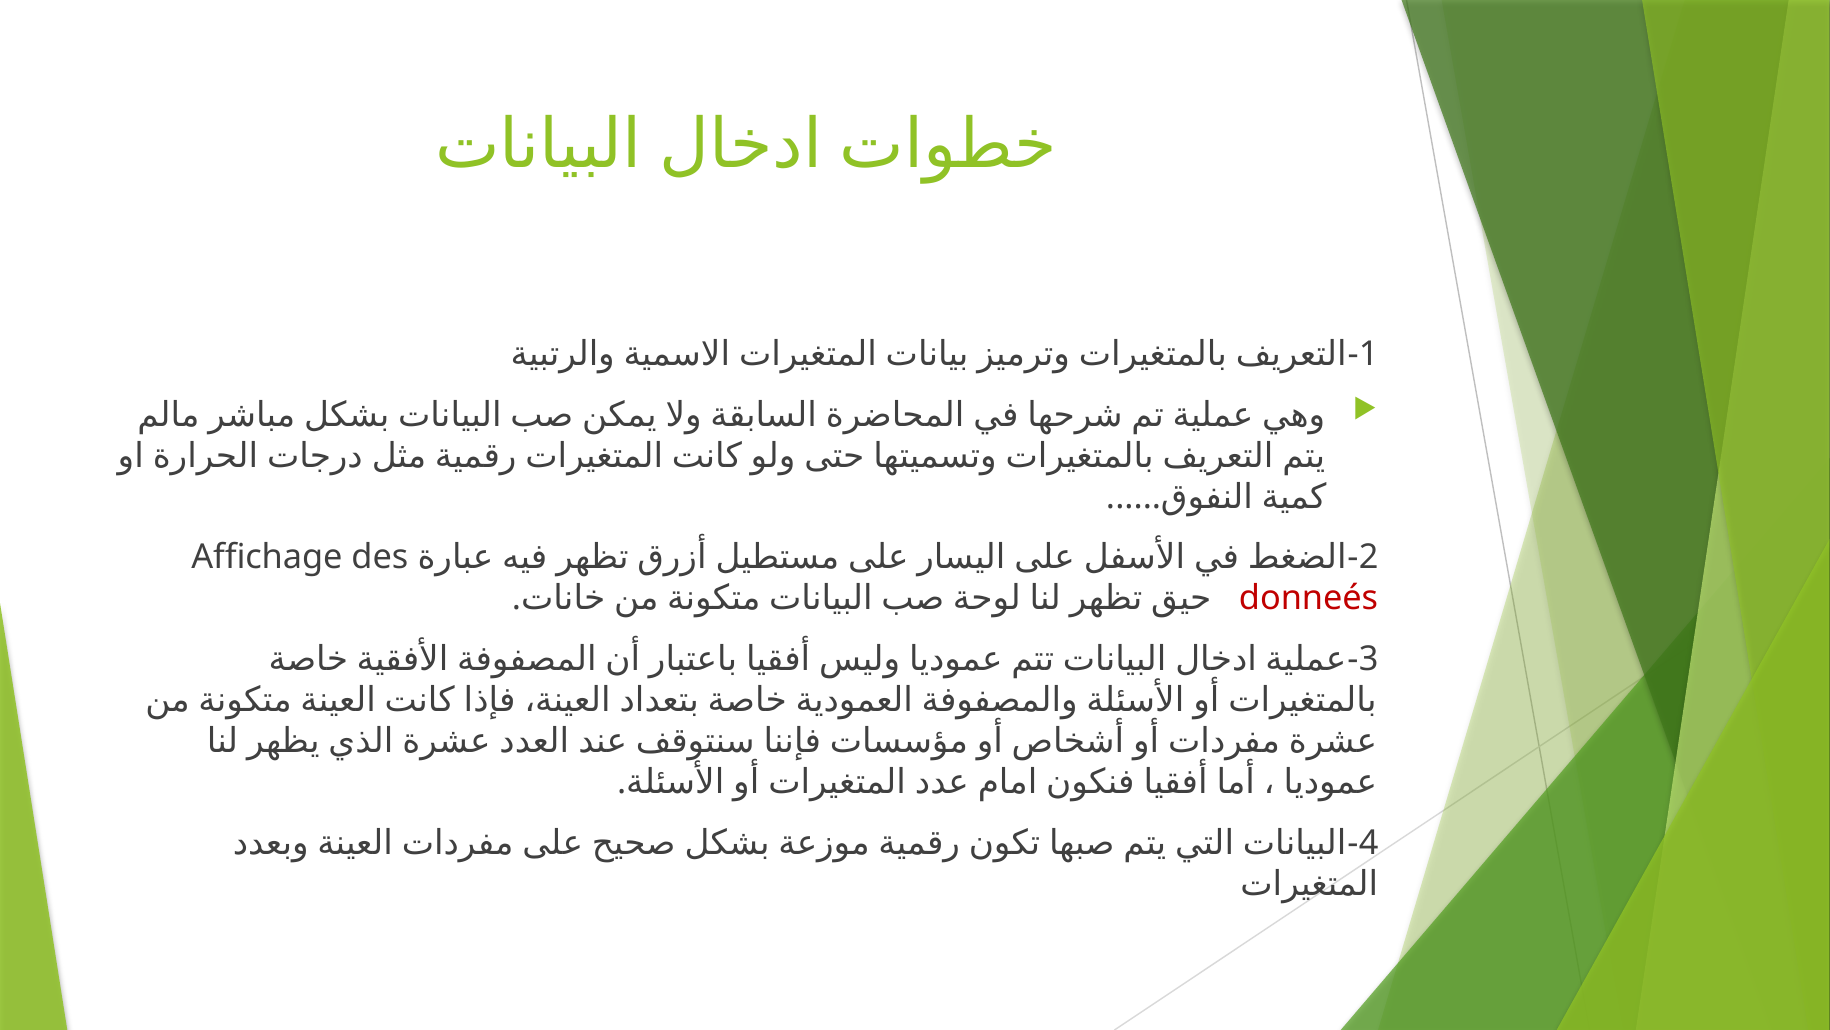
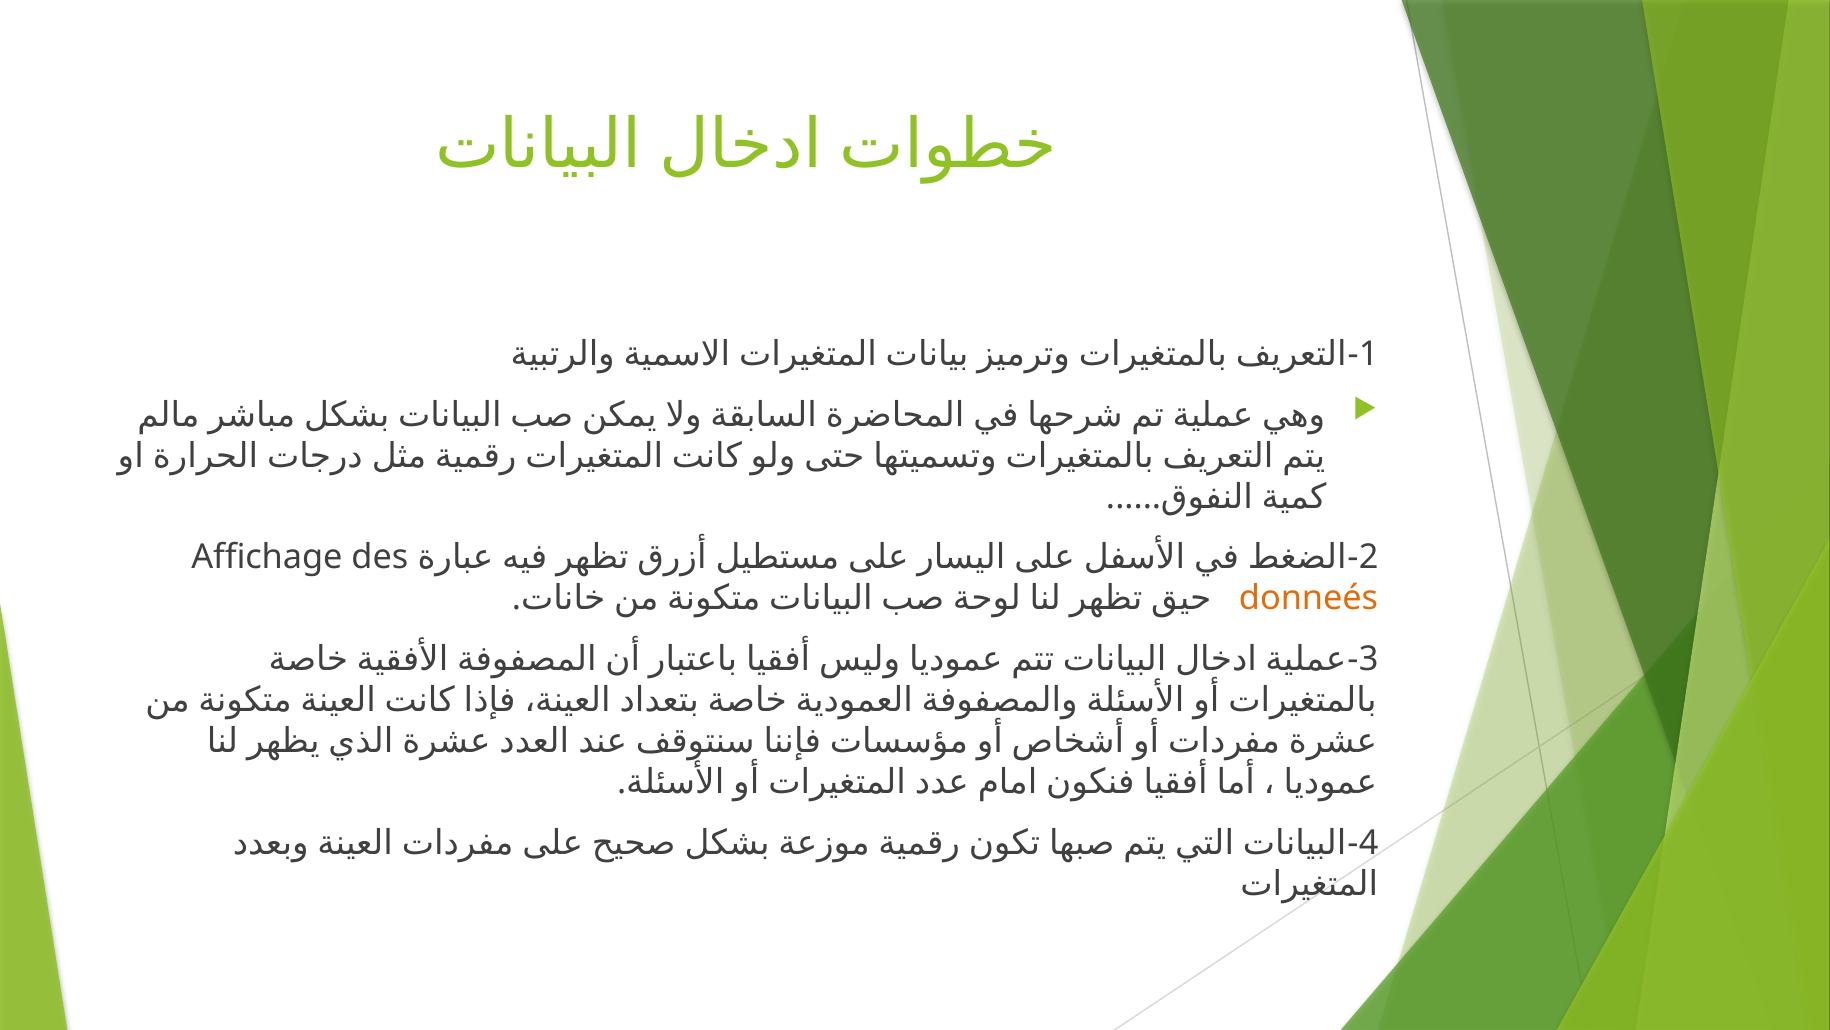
donneés colour: red -> orange
